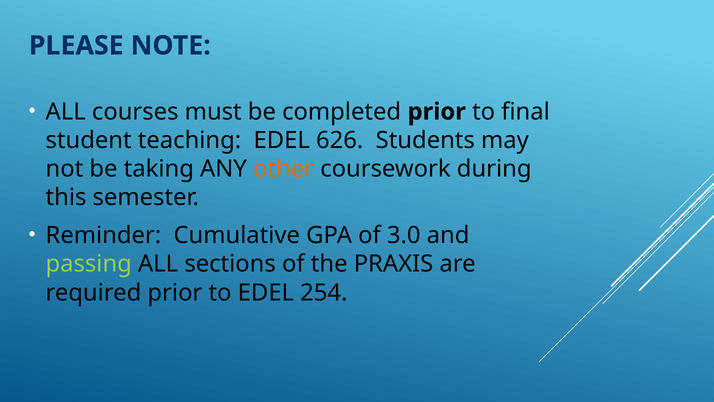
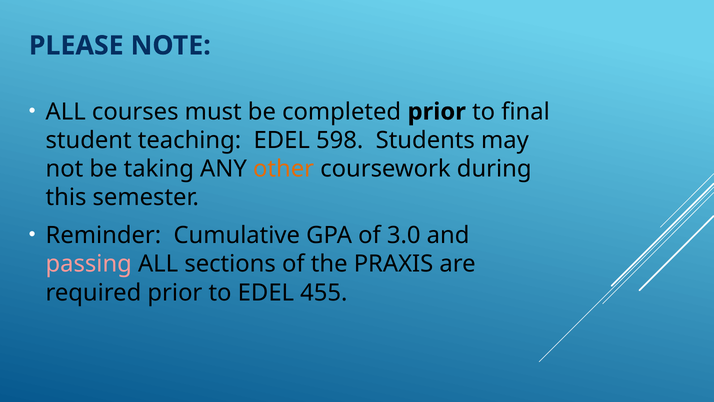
626: 626 -> 598
passing colour: light green -> pink
254: 254 -> 455
